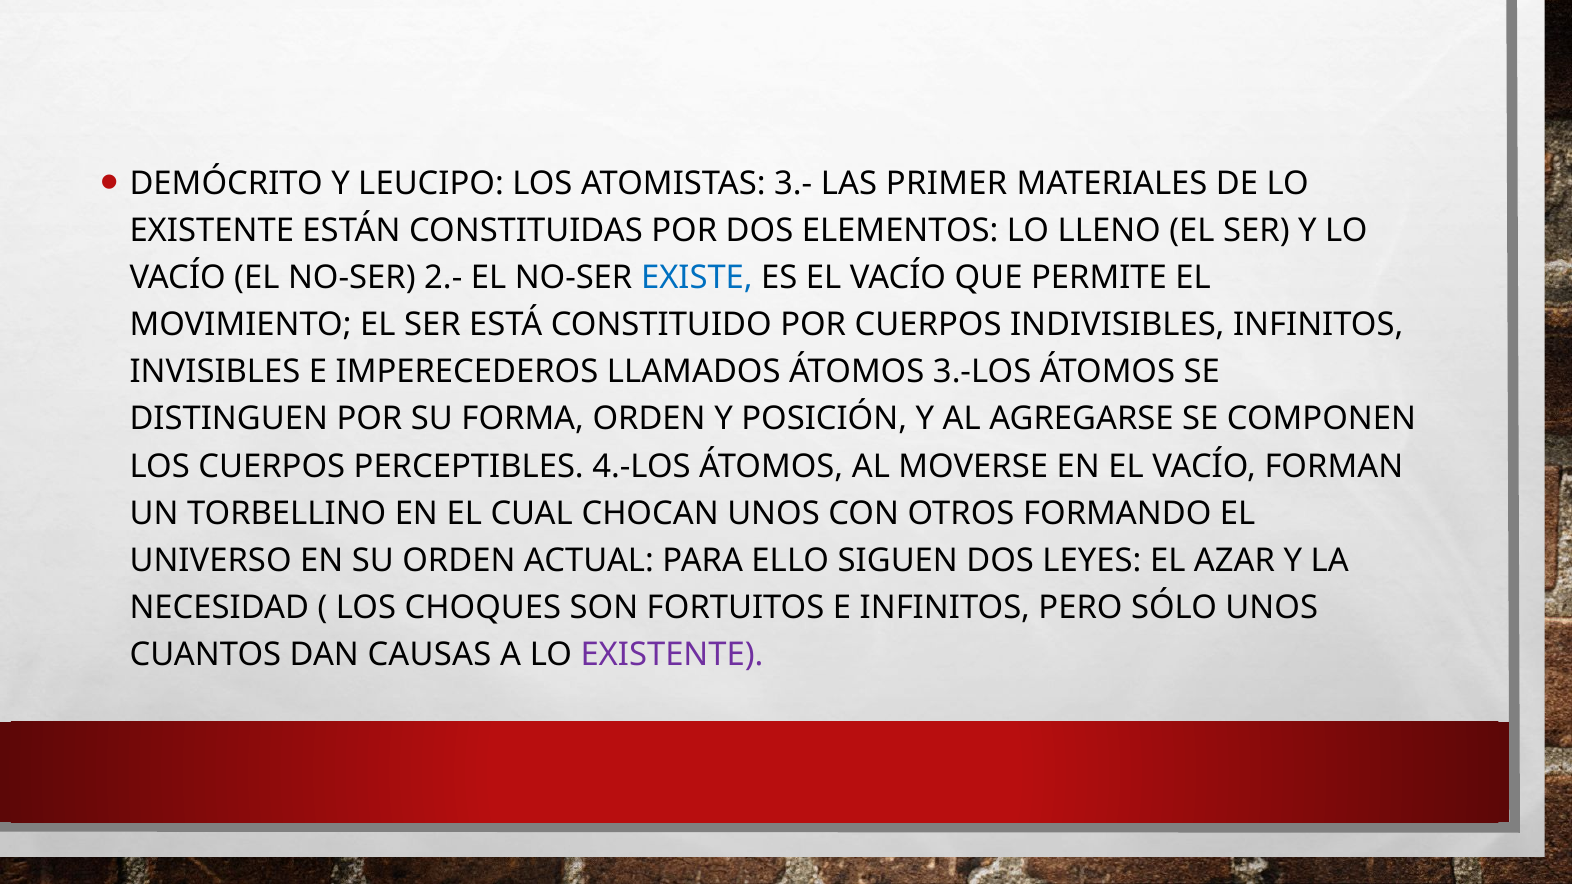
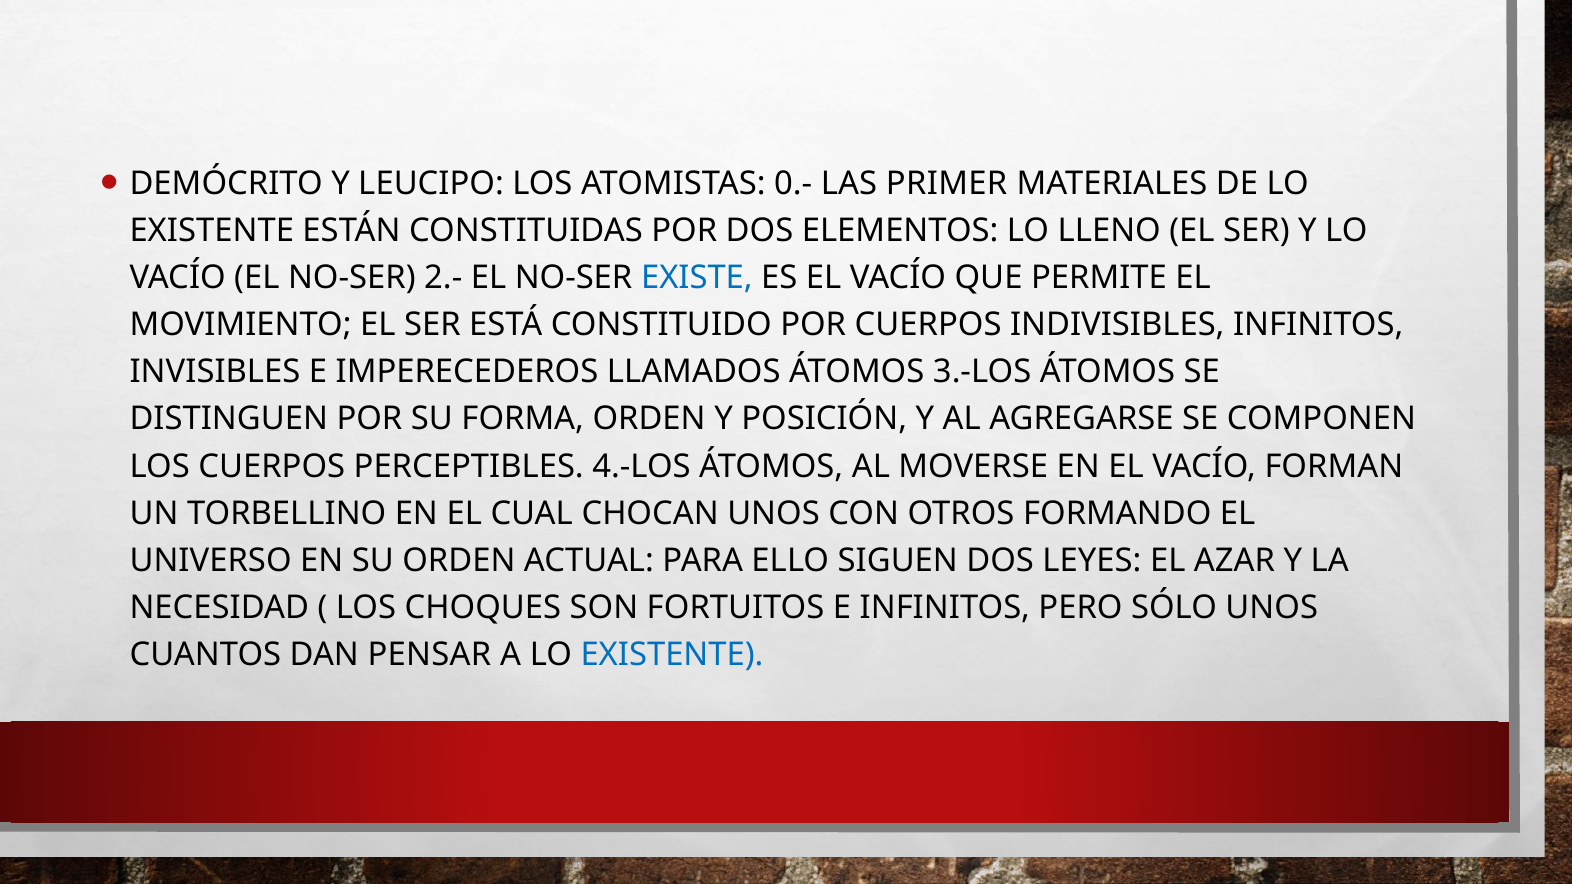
3.-: 3.- -> 0.-
CAUSAS: CAUSAS -> PENSAR
EXISTENTE at (672, 655) colour: purple -> blue
